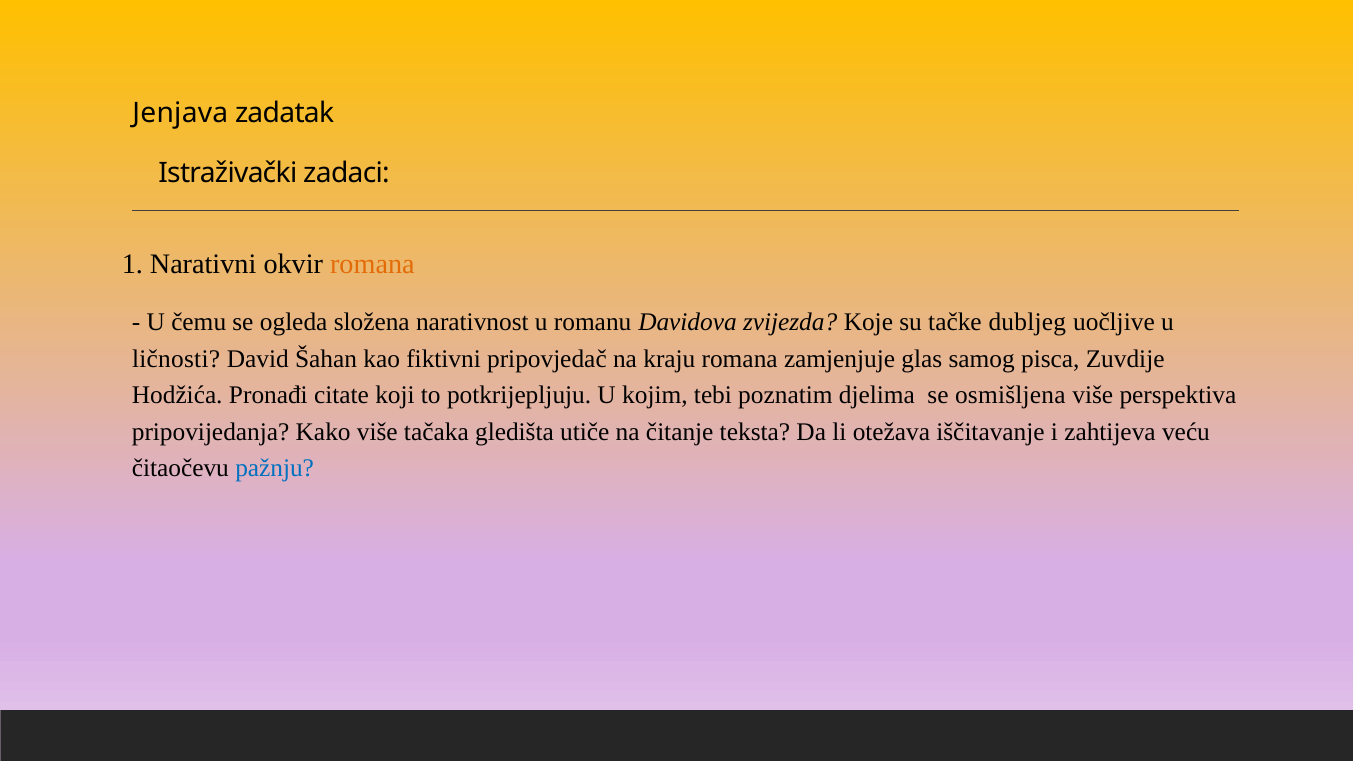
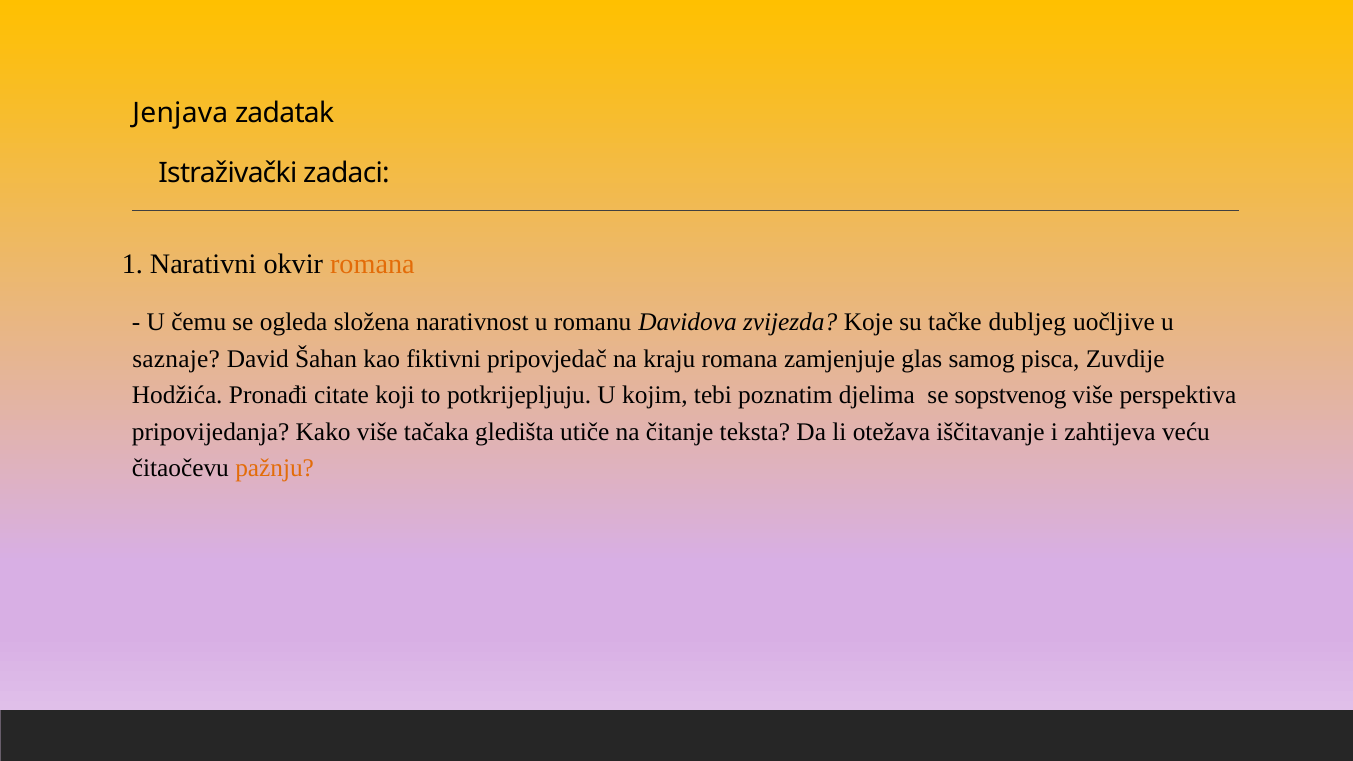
ličnosti: ličnosti -> saznaje
osmišljena: osmišljena -> sopstvenog
pažnju colour: blue -> orange
